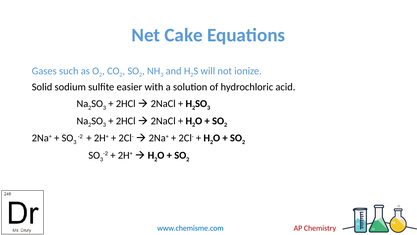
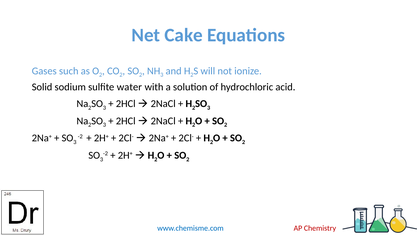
easier: easier -> water
